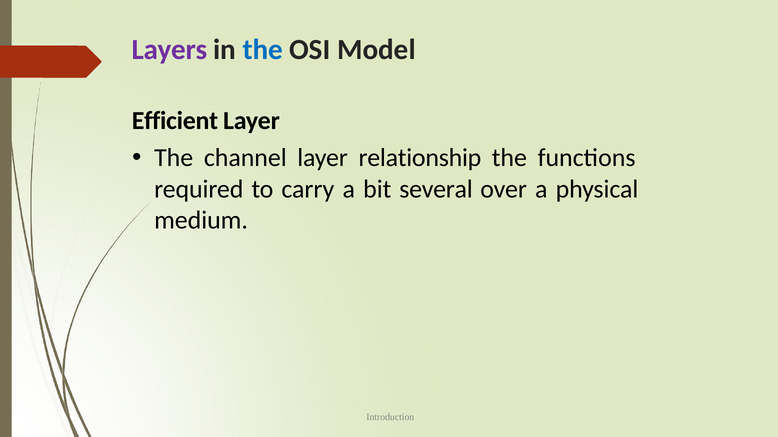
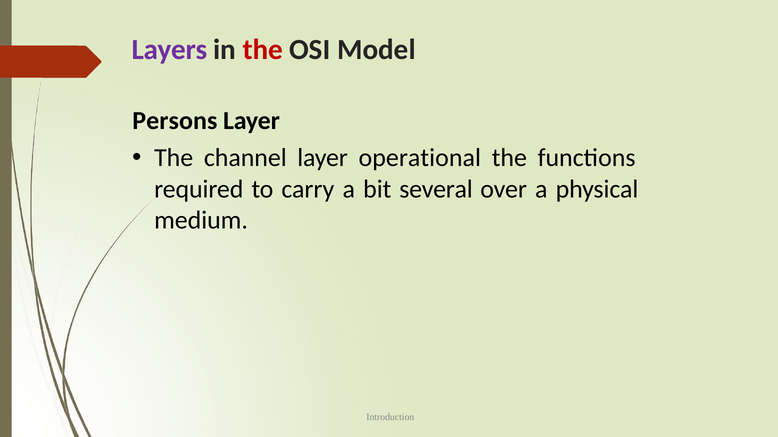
the at (263, 50) colour: blue -> red
Efficient: Efficient -> Persons
relationship: relationship -> operational
